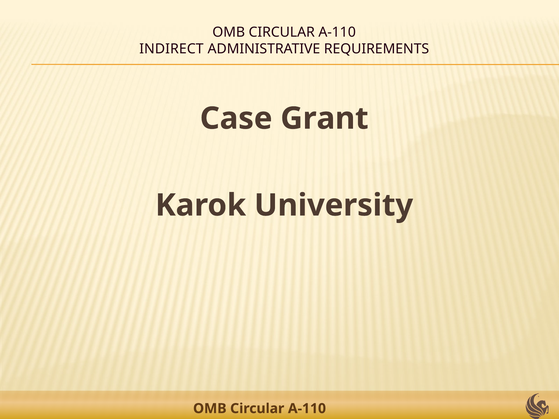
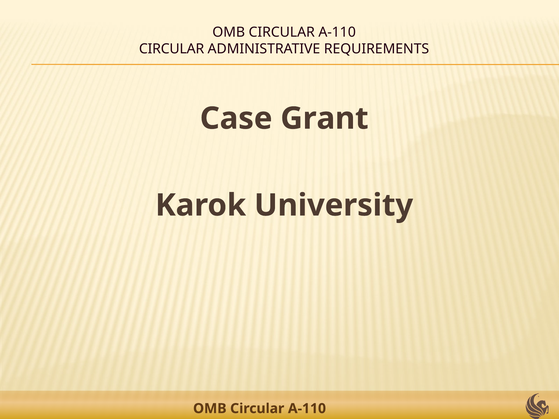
INDIRECT at (171, 49): INDIRECT -> CIRCULAR
